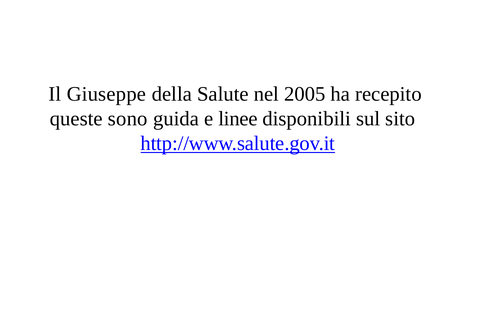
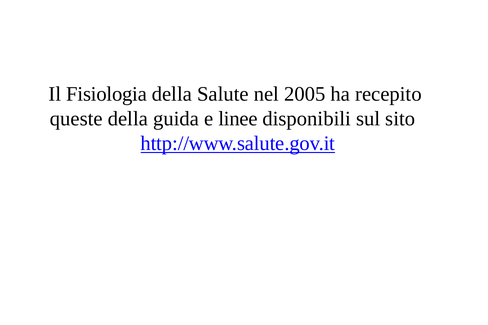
Giuseppe: Giuseppe -> Fisiologia
queste sono: sono -> della
